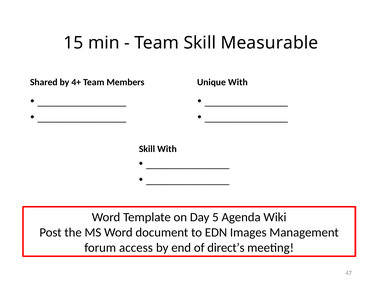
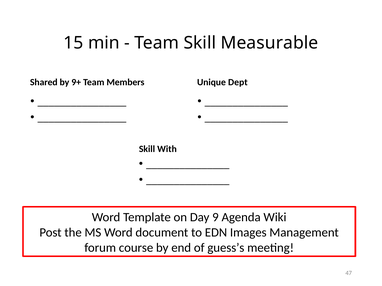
4+: 4+ -> 9+
Unique With: With -> Dept
5: 5 -> 9
access: access -> course
direct’s: direct’s -> guess’s
